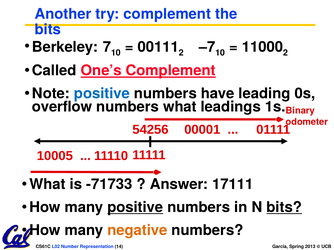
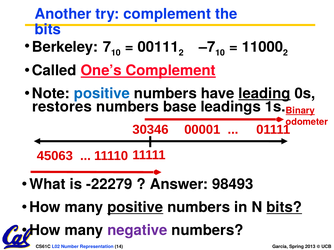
leading underline: none -> present
overflow: overflow -> restores
numbers what: what -> base
Binary underline: none -> present
54256: 54256 -> 30346
10005: 10005 -> 45063
-71733: -71733 -> -22279
17111: 17111 -> 98493
negative colour: orange -> purple
